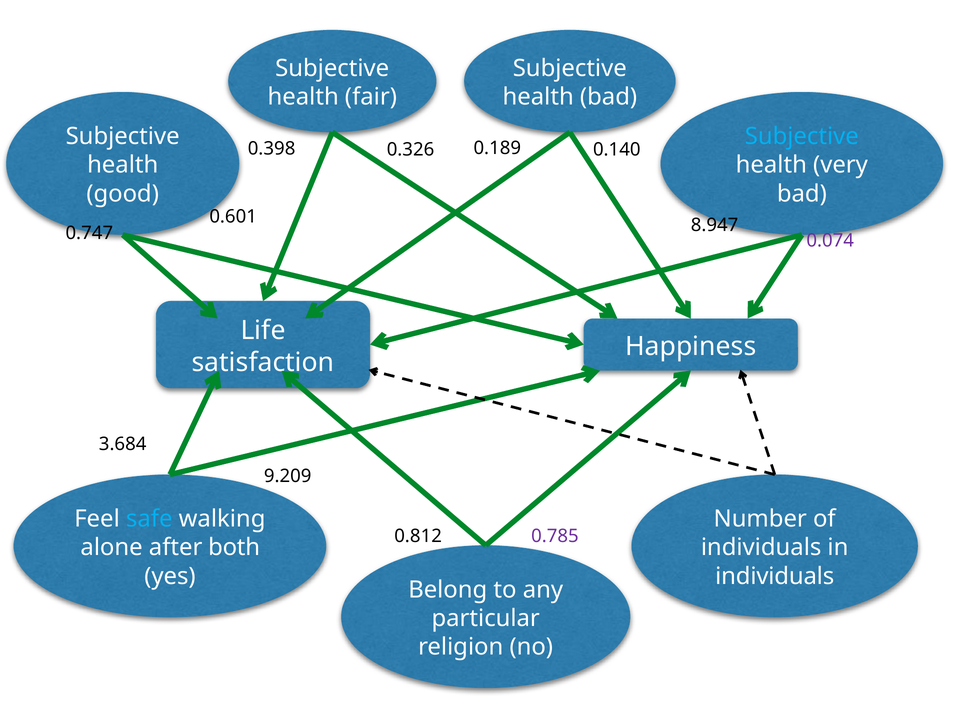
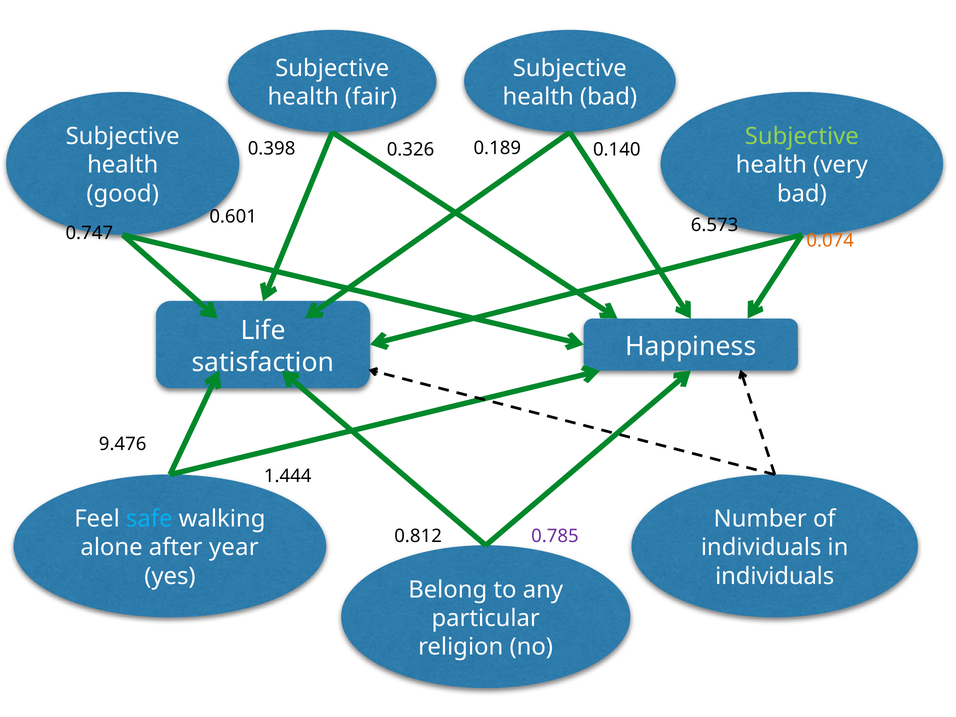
Subjective at (802, 136) colour: light blue -> light green
8.947: 8.947 -> 6.573
0.074 colour: purple -> orange
3.684: 3.684 -> 9.476
9.209: 9.209 -> 1.444
both: both -> year
